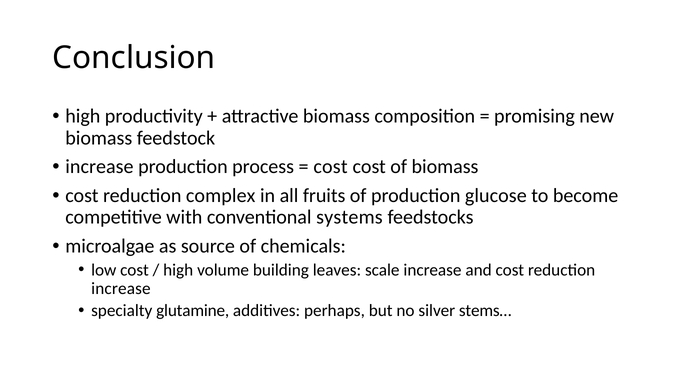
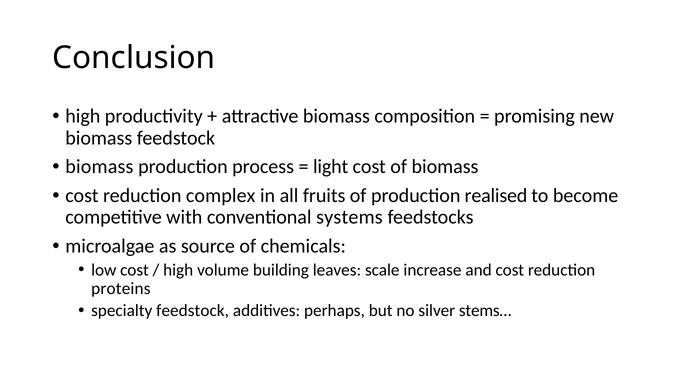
increase at (99, 167): increase -> biomass
cost at (330, 167): cost -> light
glucose: glucose -> realised
increase at (121, 288): increase -> proteins
specialty glutamine: glutamine -> feedstock
